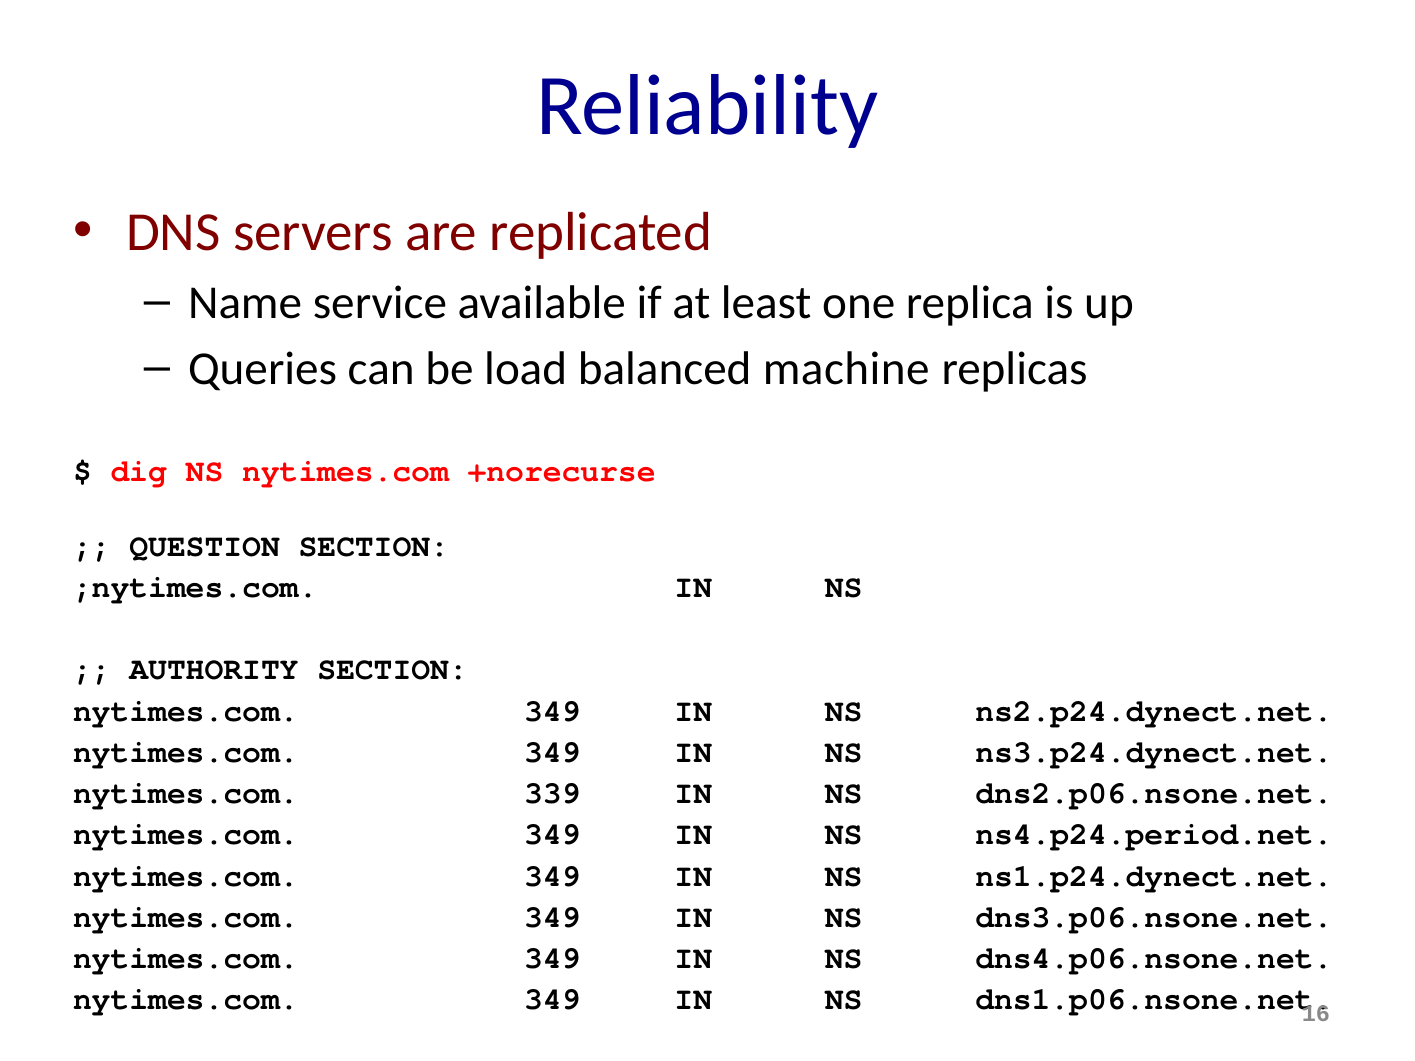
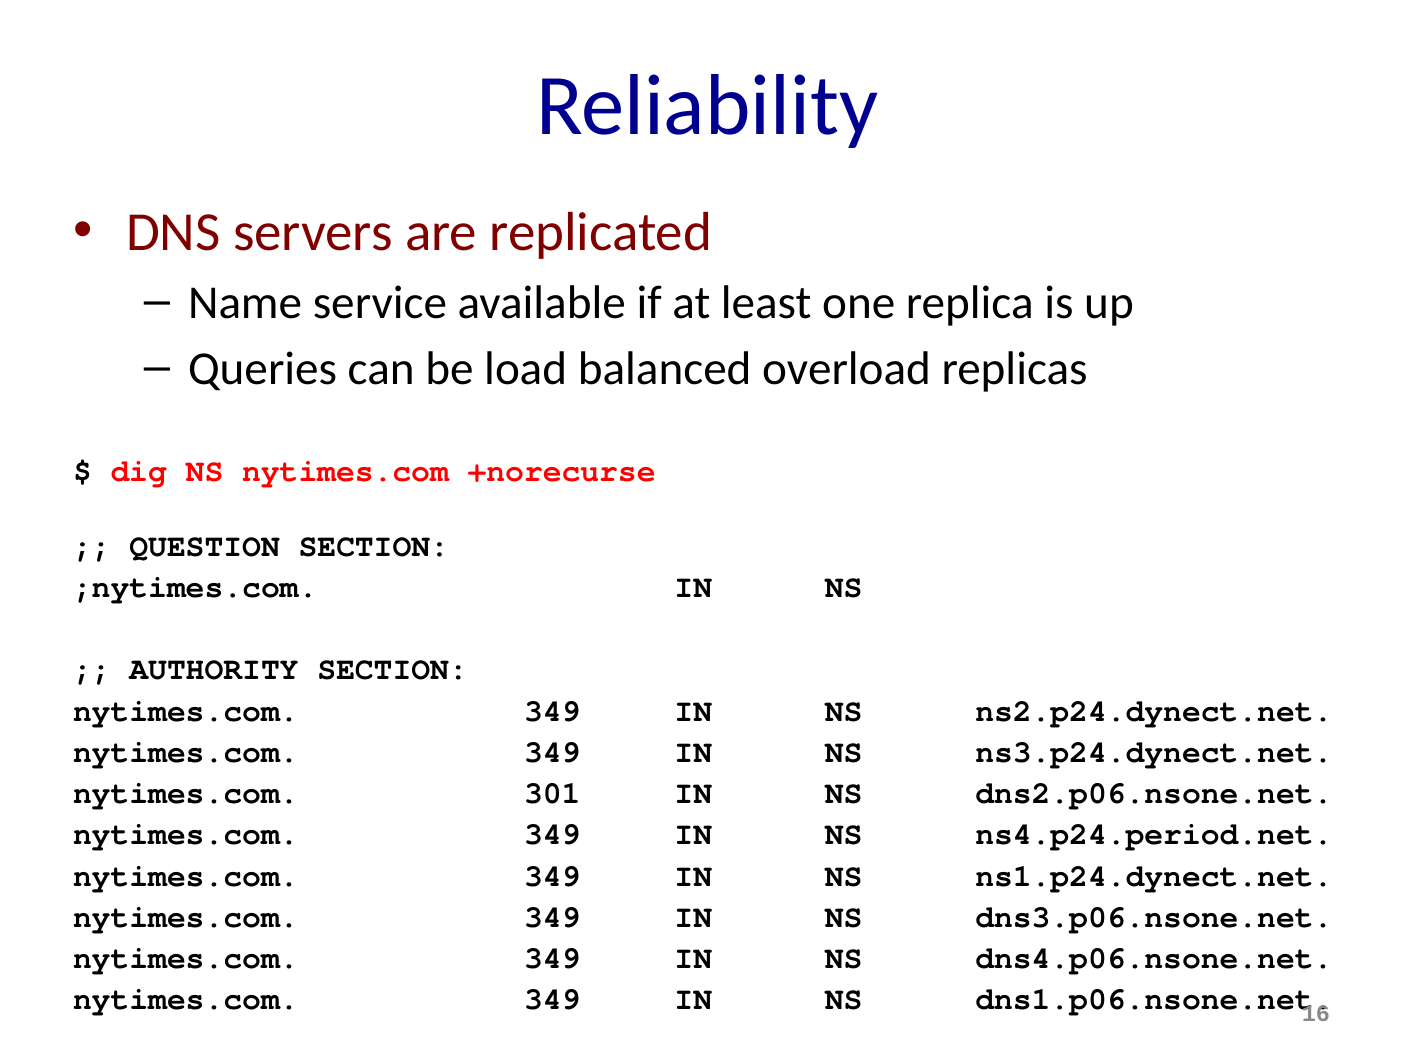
machine: machine -> overload
339: 339 -> 301
